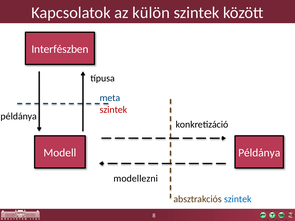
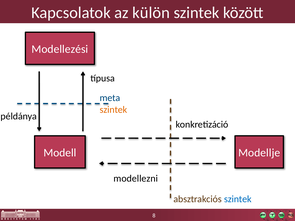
Interfészben: Interfészben -> Modellezési
szintek at (113, 110) colour: red -> orange
Példánya at (259, 153): Példánya -> Modellje
